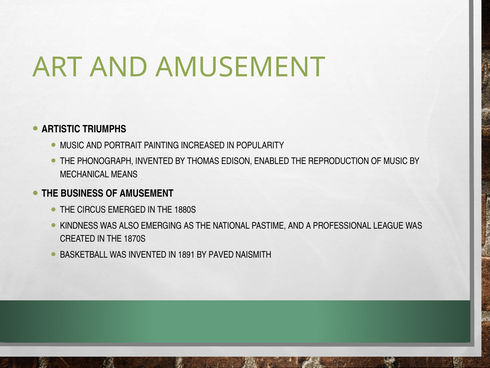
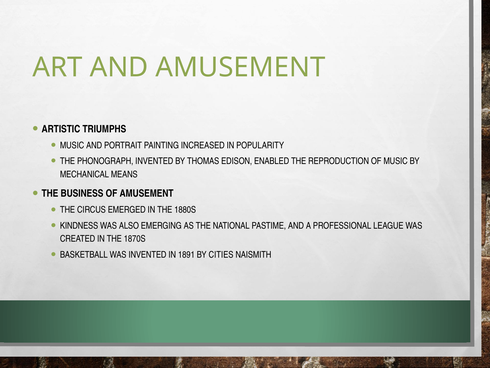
PAVED: PAVED -> CITIES
